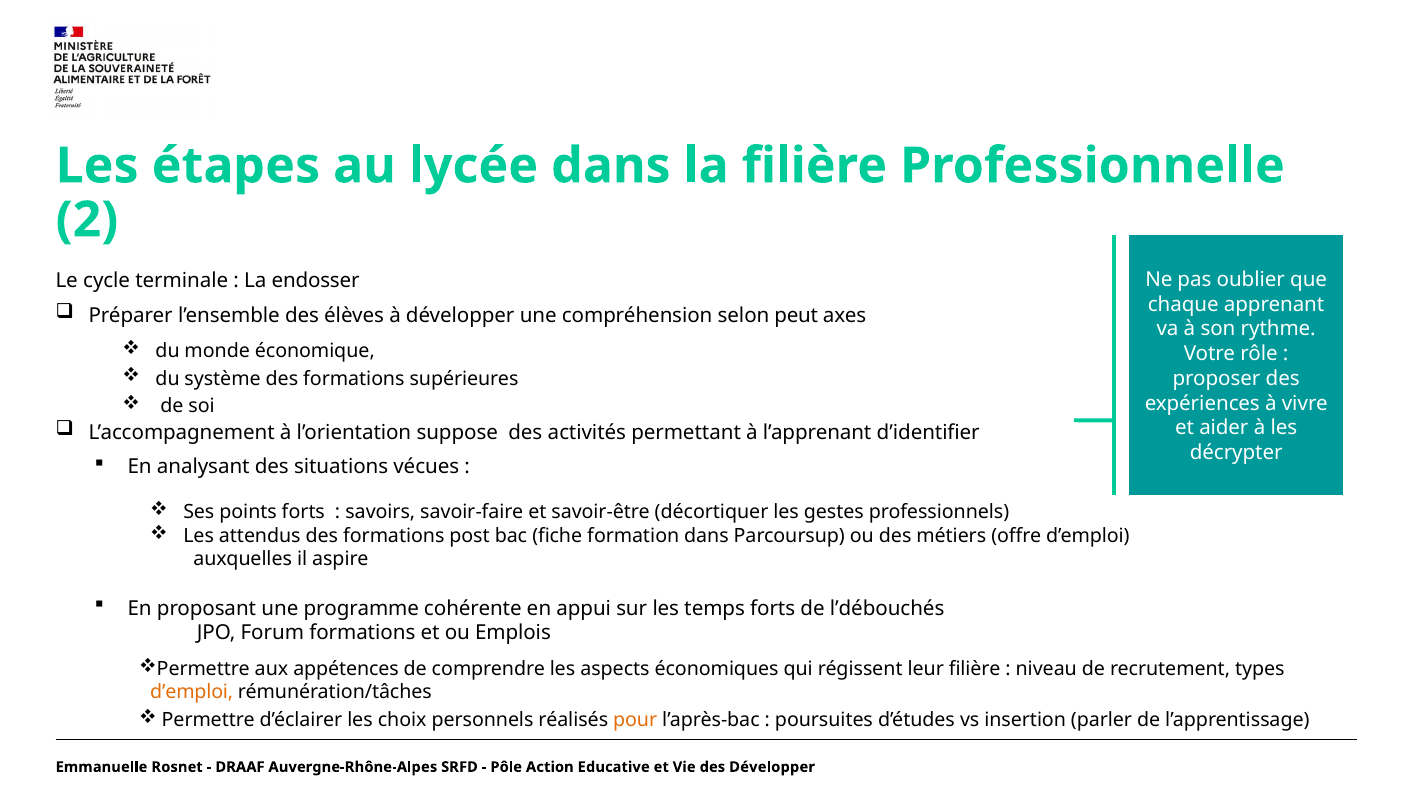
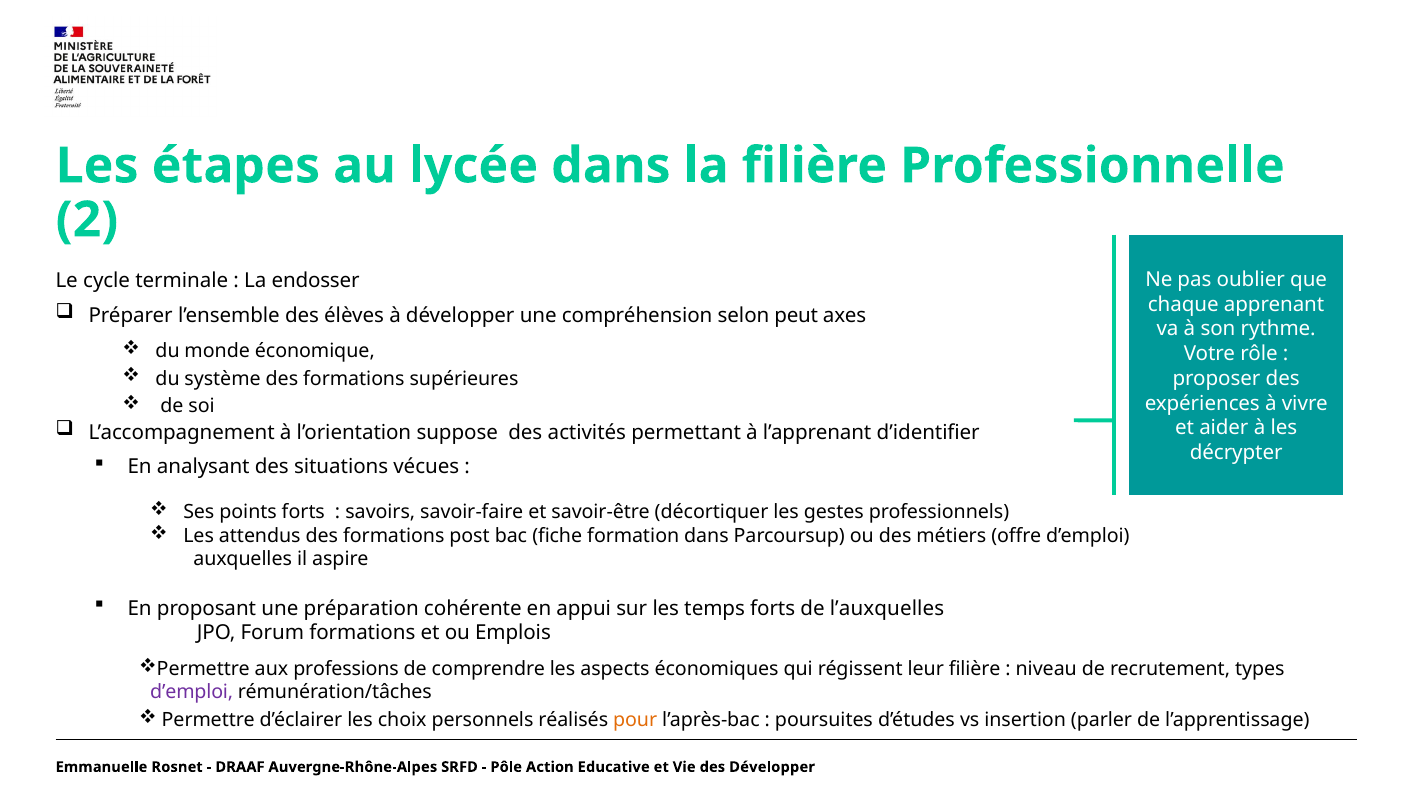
programme: programme -> préparation
l’débouchés: l’débouchés -> l’auxquelles
appétences: appétences -> professions
d’emploi at (192, 692) colour: orange -> purple
